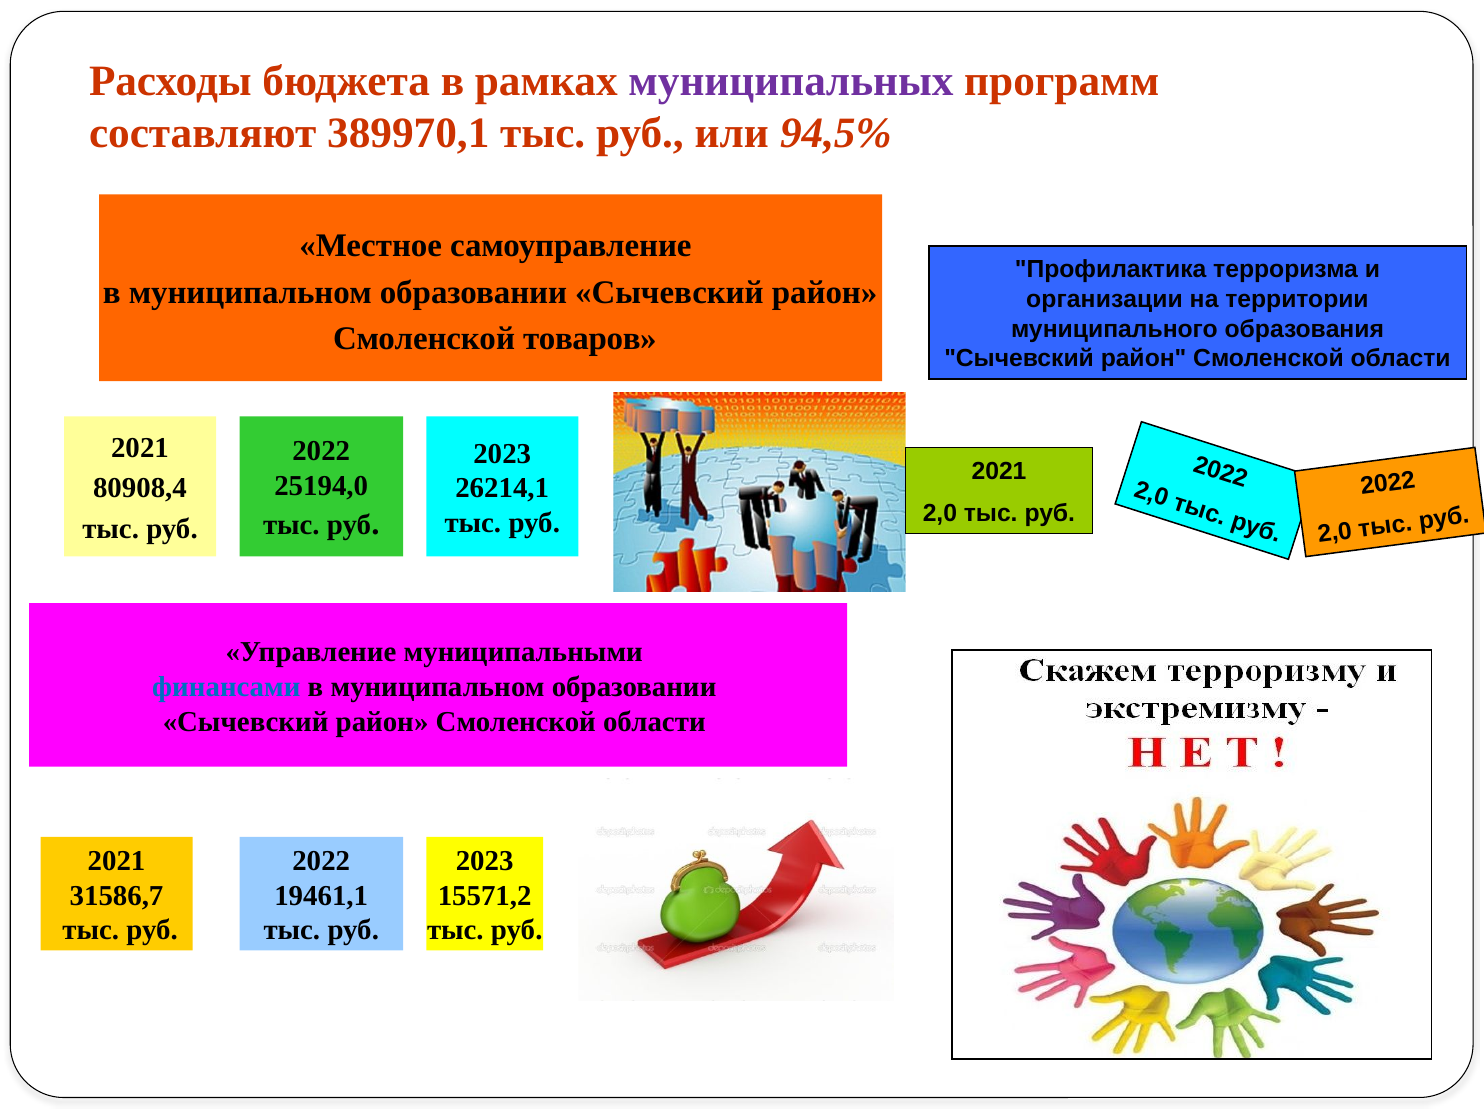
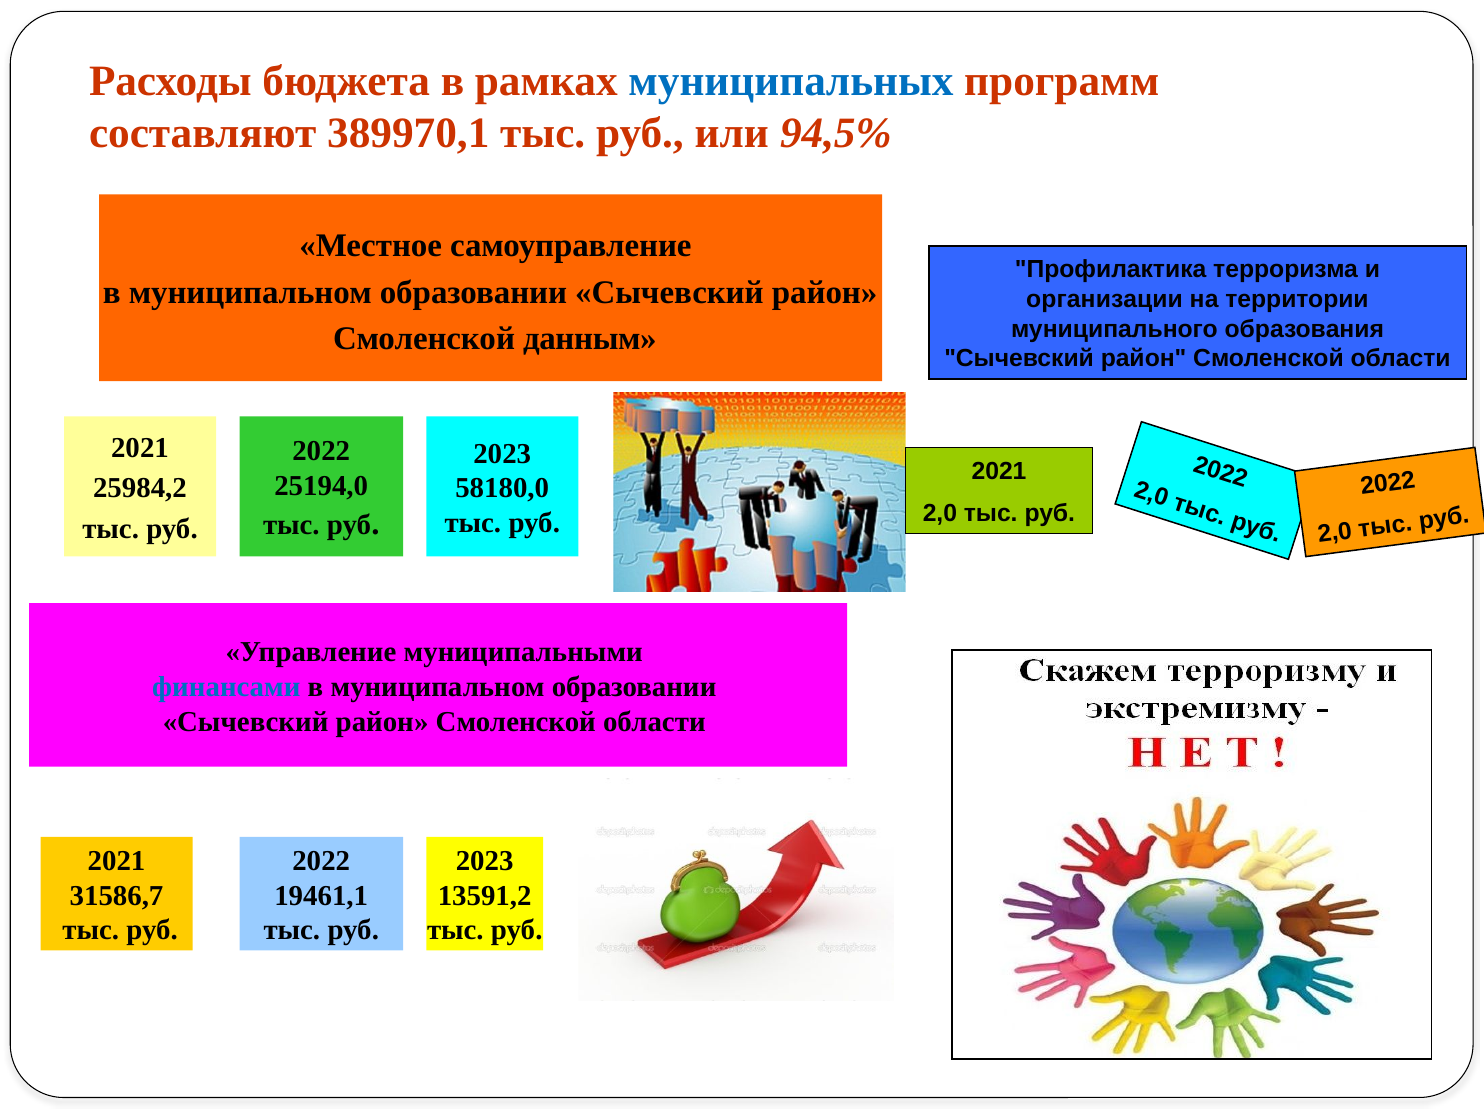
муниципальных colour: purple -> blue
товаров: товаров -> данным
80908,4: 80908,4 -> 25984,2
26214,1: 26214,1 -> 58180,0
15571,2: 15571,2 -> 13591,2
